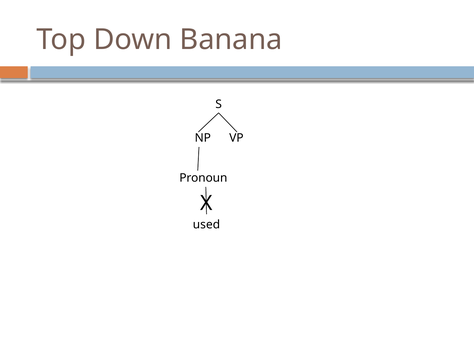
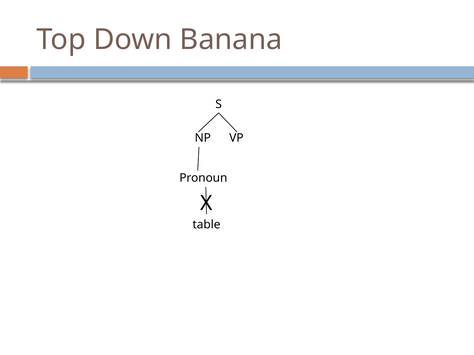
used: used -> table
